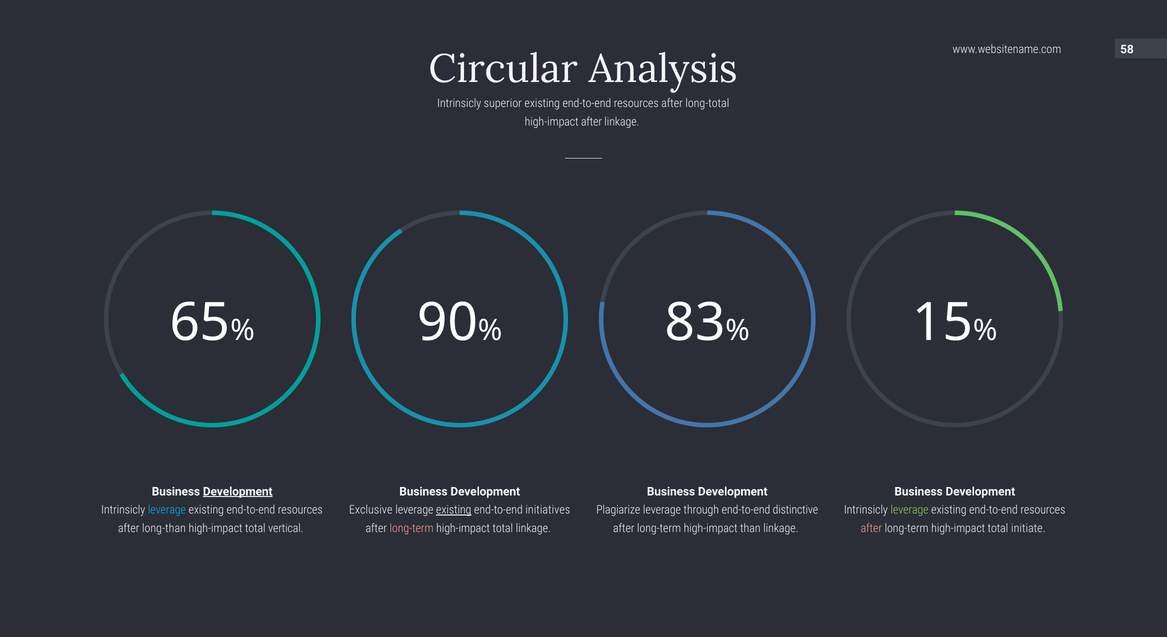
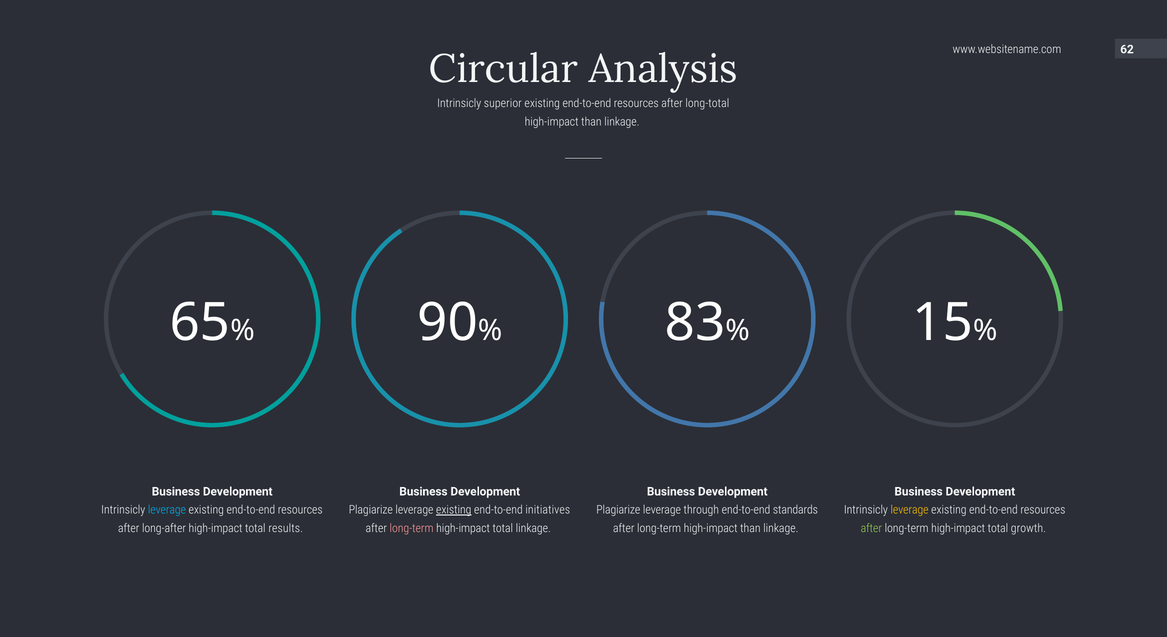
58: 58 -> 62
after at (591, 122): after -> than
Development at (238, 491) underline: present -> none
Exclusive at (371, 510): Exclusive -> Plagiarize
distinctive: distinctive -> standards
leverage at (910, 510) colour: light green -> yellow
long-than: long-than -> long-after
vertical: vertical -> results
after at (871, 528) colour: pink -> light green
initiate: initiate -> growth
